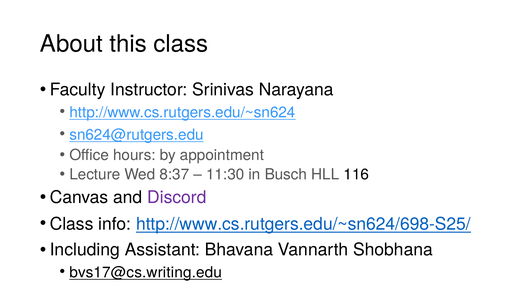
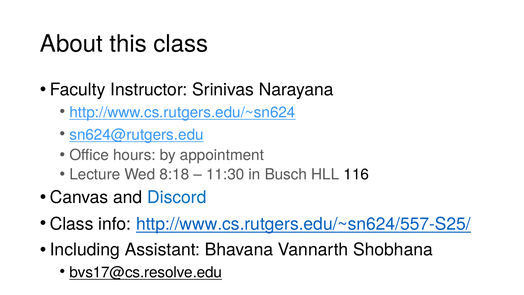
8:37: 8:37 -> 8:18
Discord colour: purple -> blue
http://www.cs.rutgers.edu/~sn624/698-S25/: http://www.cs.rutgers.edu/~sn624/698-S25/ -> http://www.cs.rutgers.edu/~sn624/557-S25/
bvs17@cs.writing.edu: bvs17@cs.writing.edu -> bvs17@cs.resolve.edu
